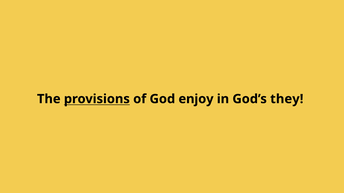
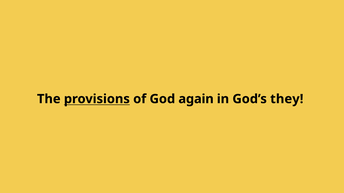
enjoy: enjoy -> again
